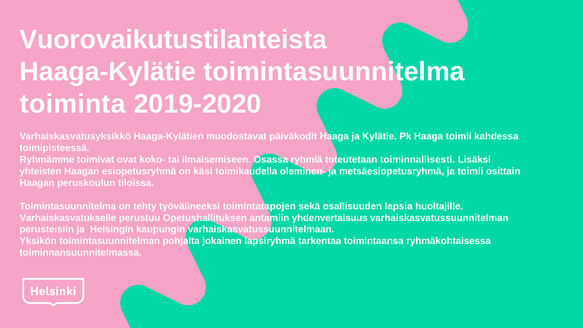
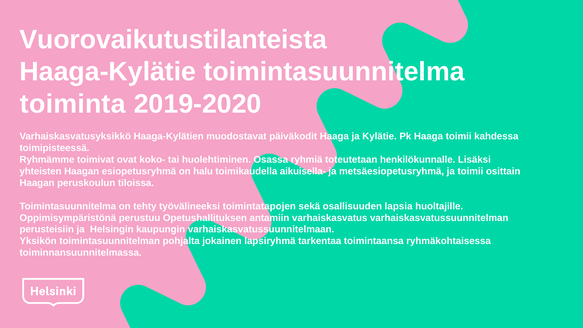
ilmaisemiseen: ilmaisemiseen -> huolehtiminen
toiminnallisesti: toiminnallisesti -> henkilökunnalle
käsi: käsi -> halu
oleminen-: oleminen- -> aikuisella-
Varhaiskasvatukselle: Varhaiskasvatukselle -> Oppimisympäristönä
yhdenvertaisuus: yhdenvertaisuus -> varhaiskasvatus
